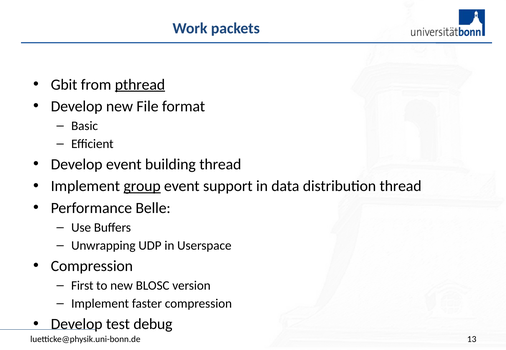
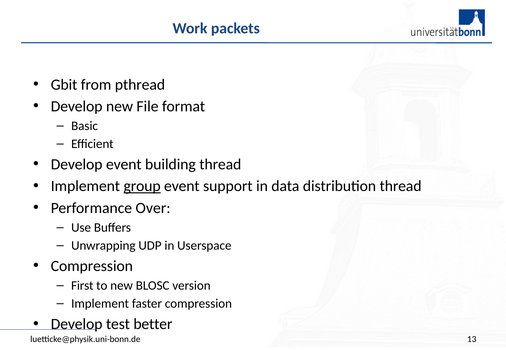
pthread underline: present -> none
Belle: Belle -> Over
debug: debug -> better
